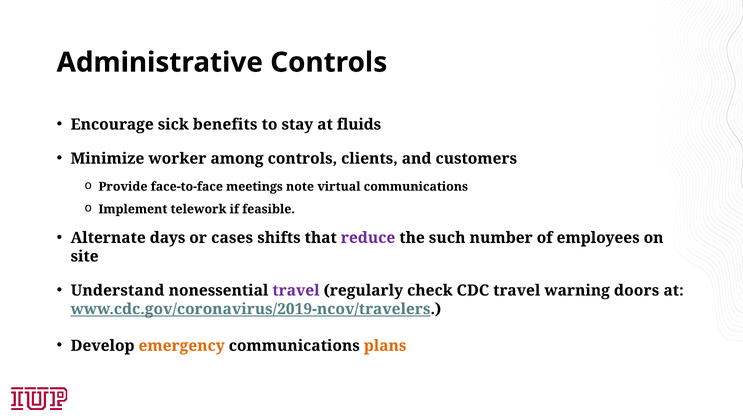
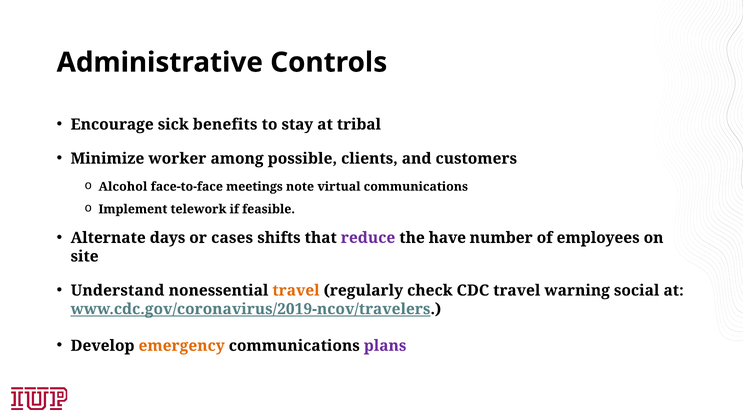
fluids: fluids -> tribal
among controls: controls -> possible
Provide: Provide -> Alcohol
such: such -> have
travel at (296, 290) colour: purple -> orange
doors: doors -> social
plans colour: orange -> purple
